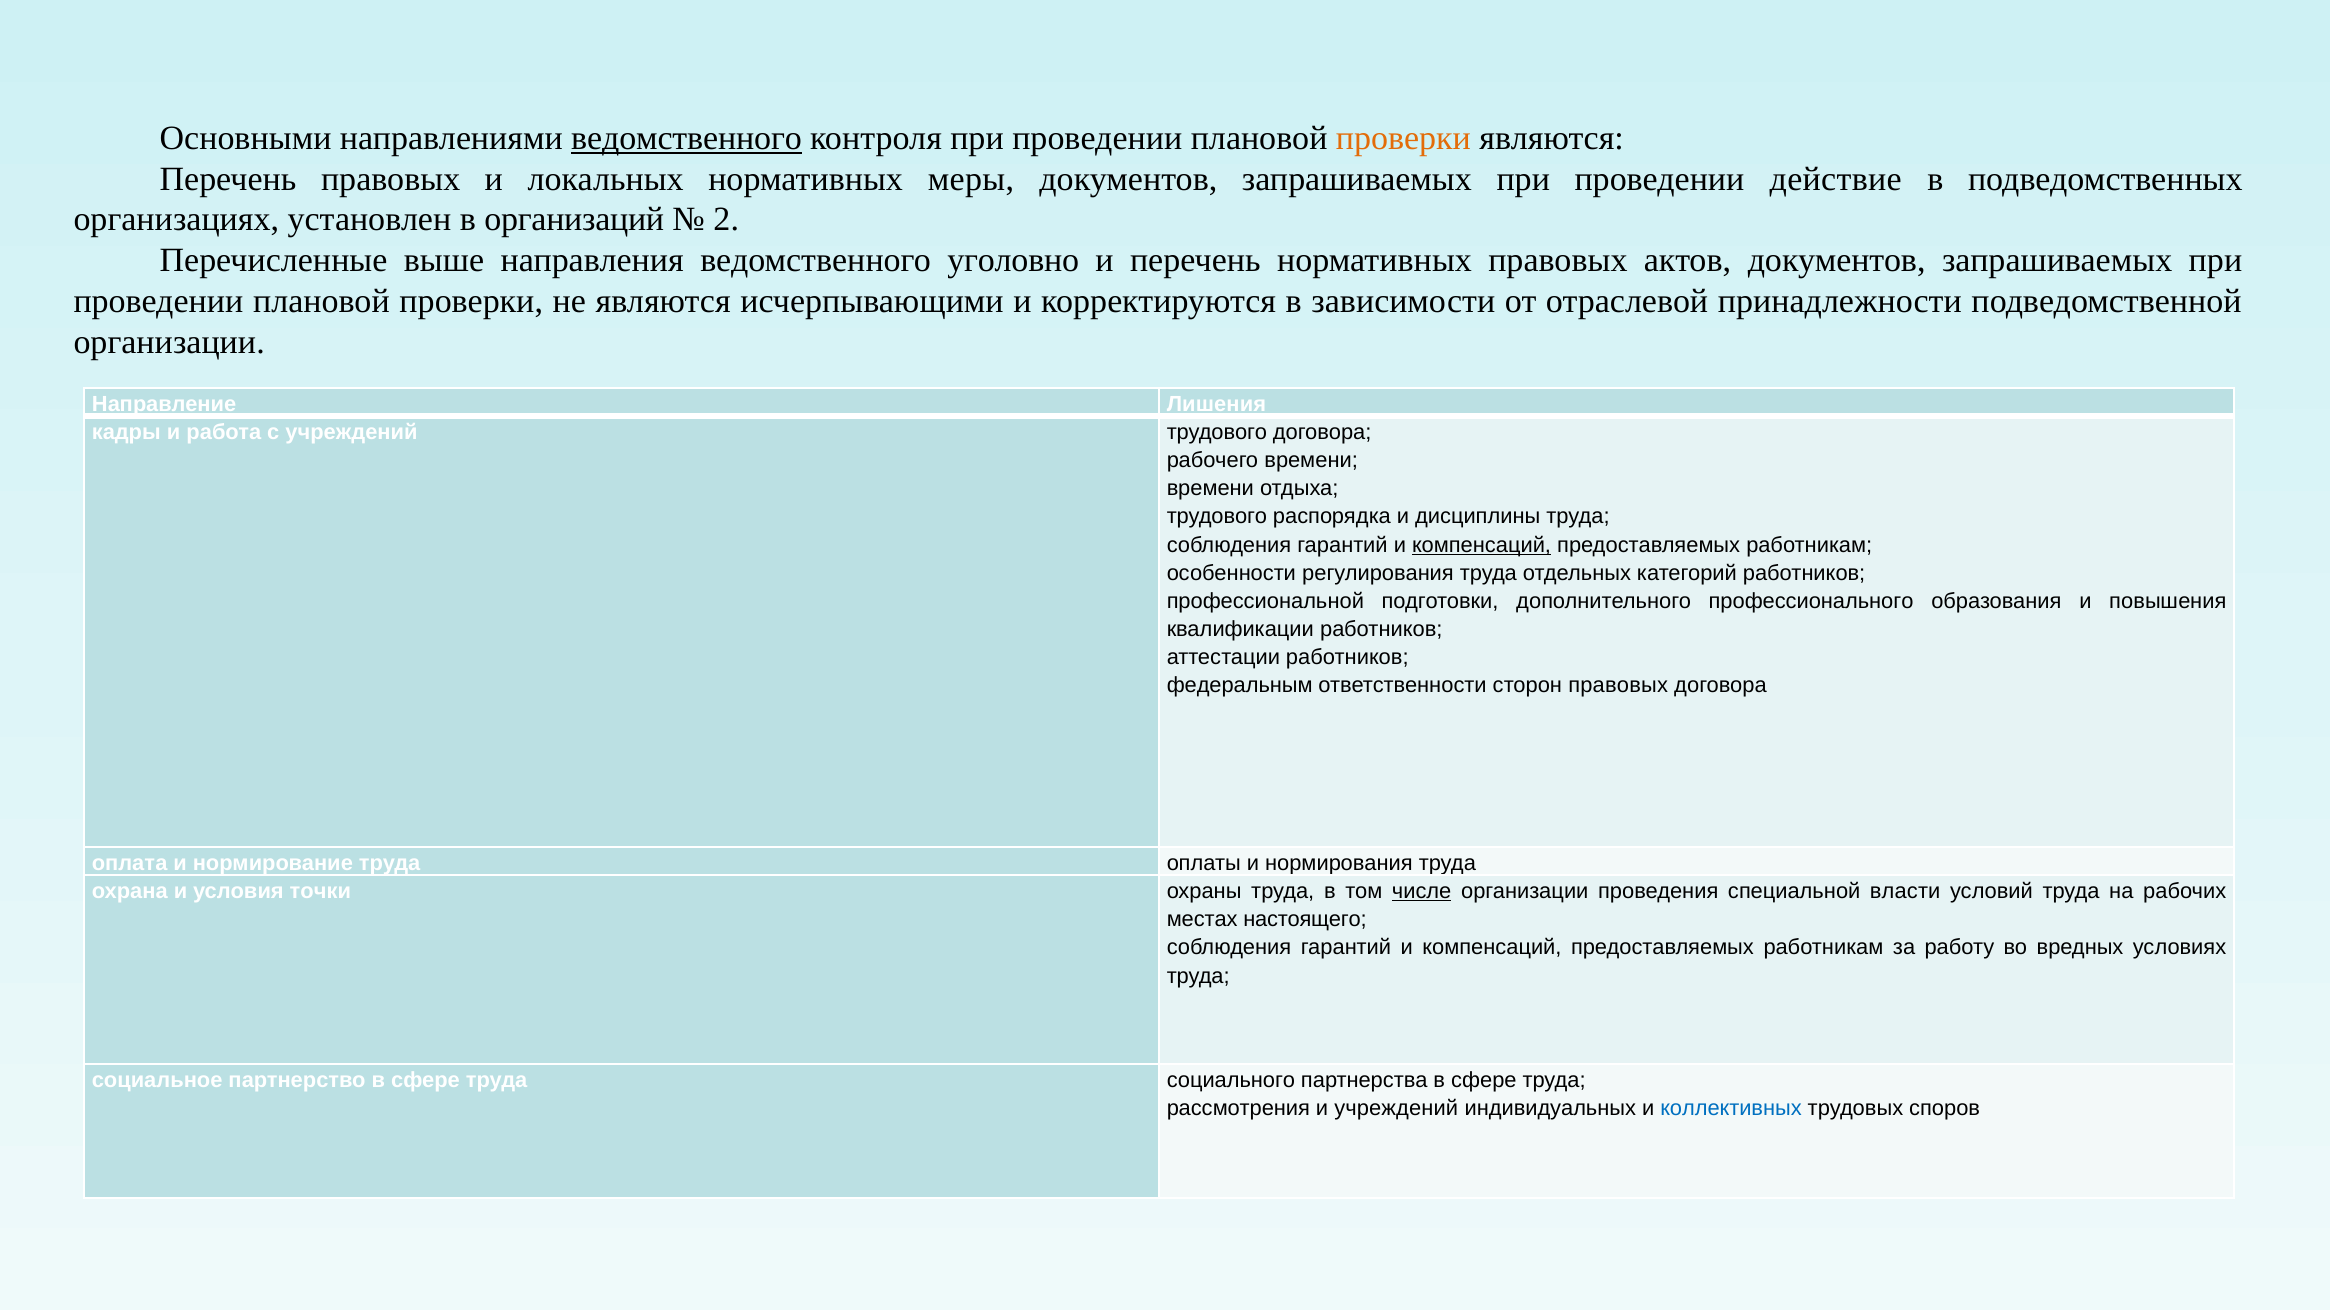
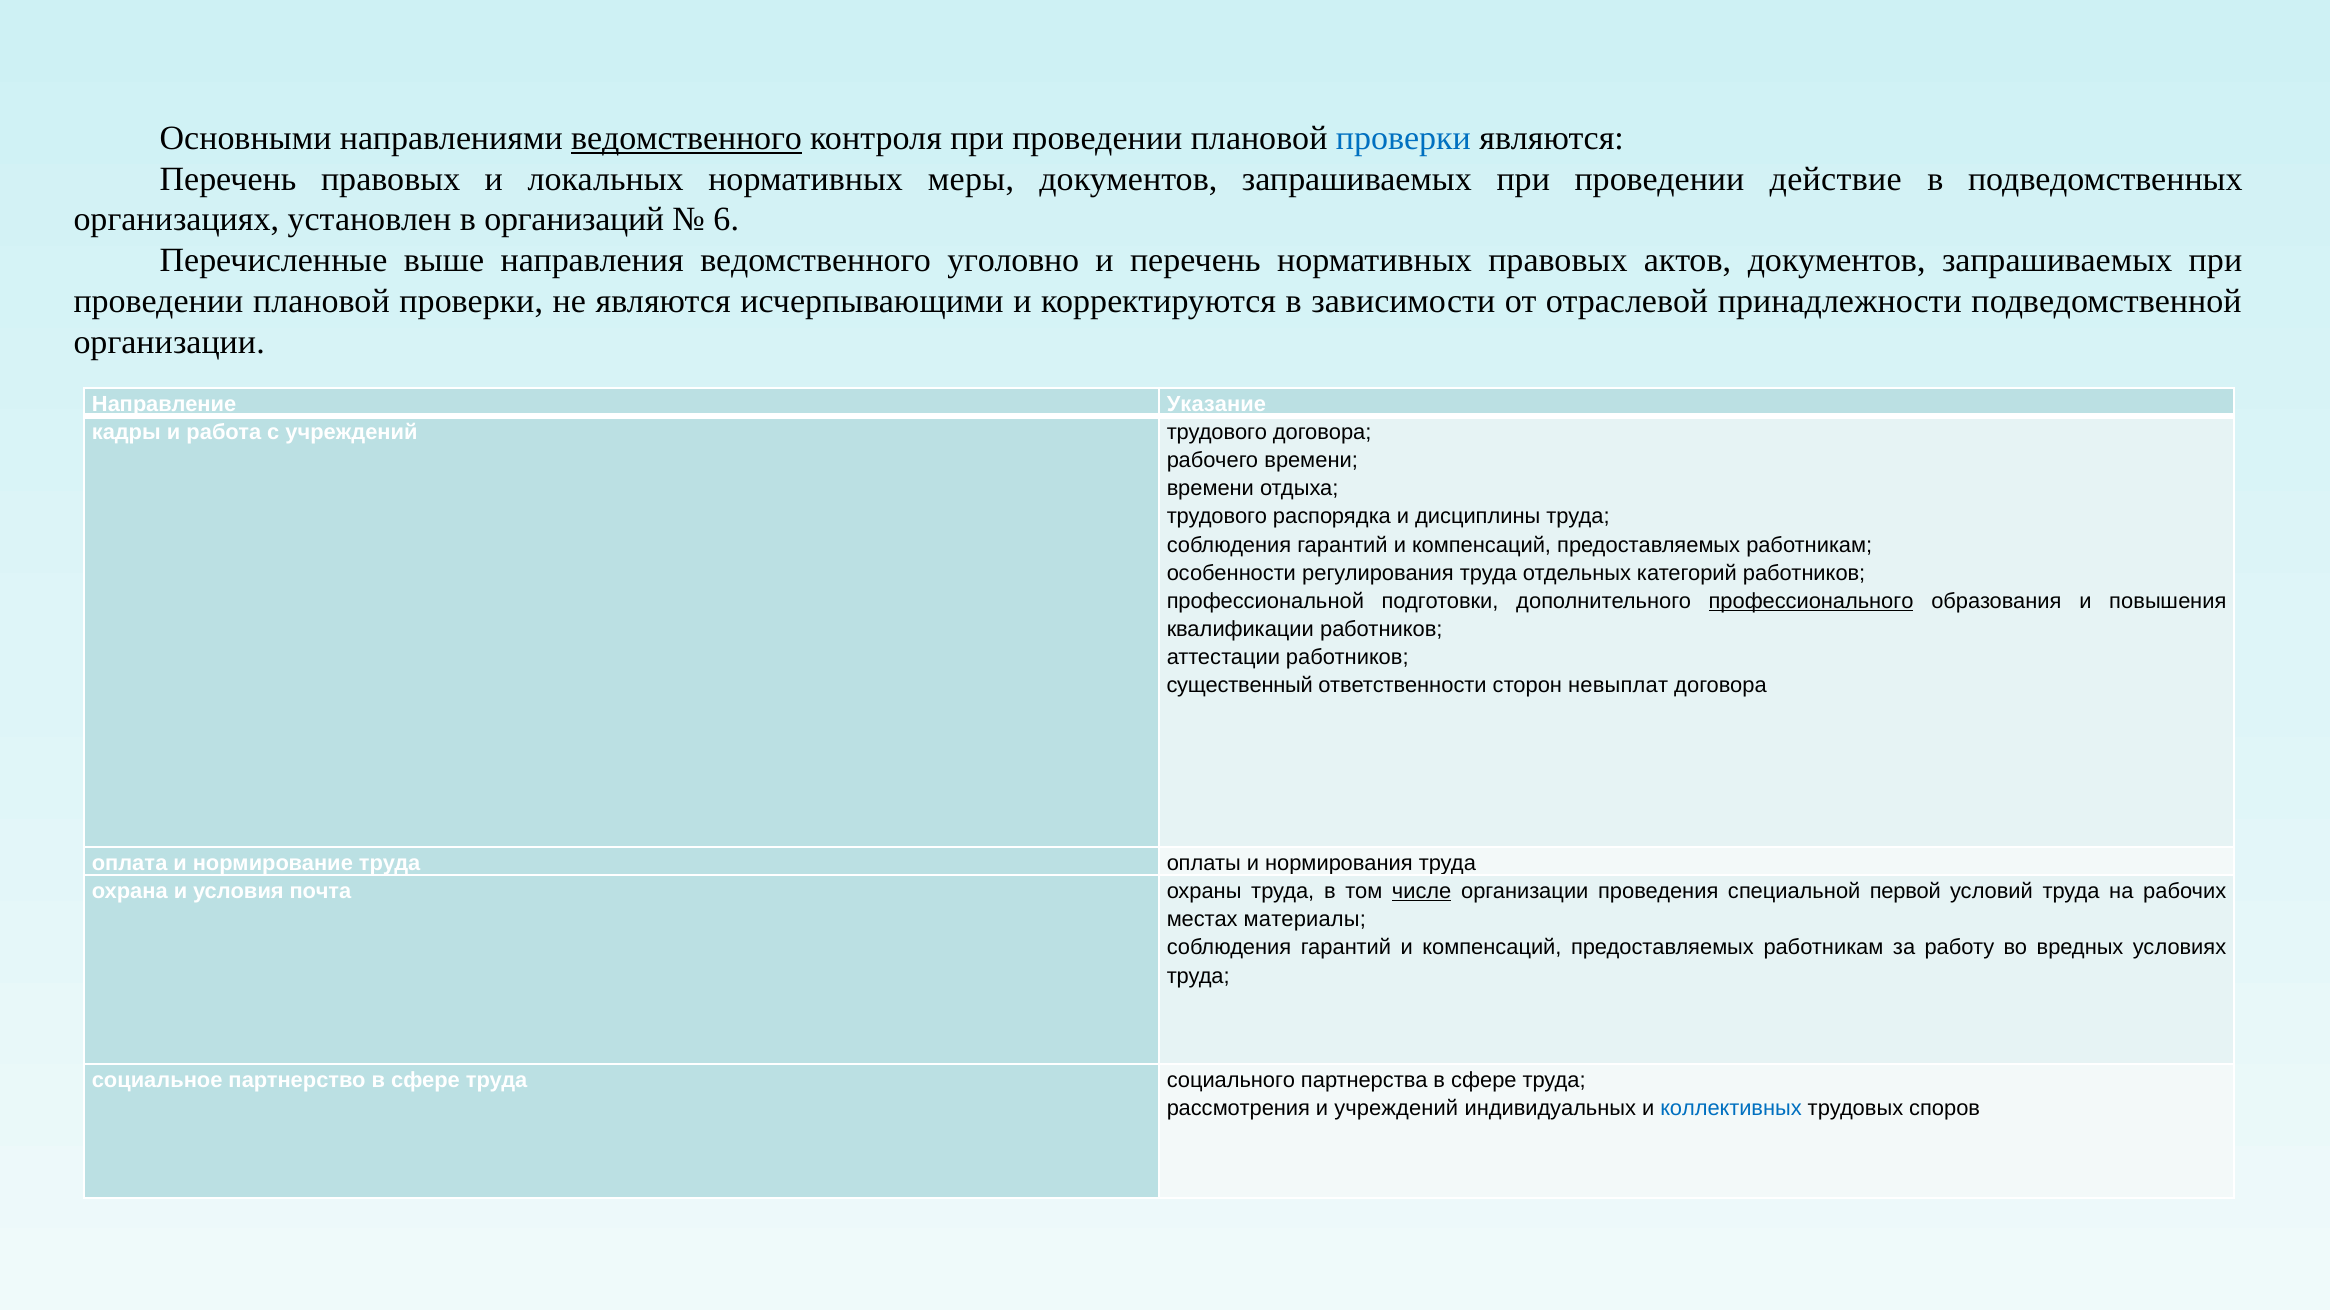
проверки at (1403, 138) colour: orange -> blue
2: 2 -> 6
Лишения: Лишения -> Указание
компенсаций at (1482, 545) underline: present -> none
профессионального underline: none -> present
федеральным: федеральным -> существенный
сторон правовых: правовых -> невыплат
точки: точки -> почта
власти: власти -> первой
настоящего: настоящего -> материалы
